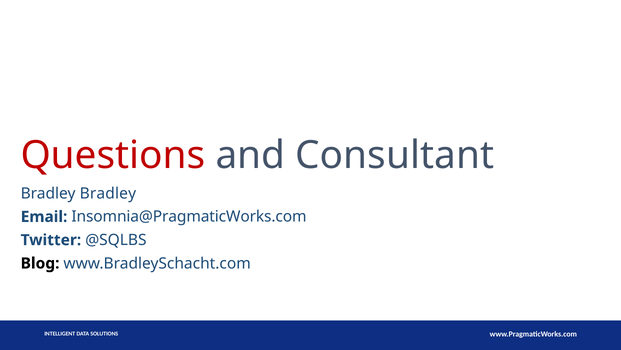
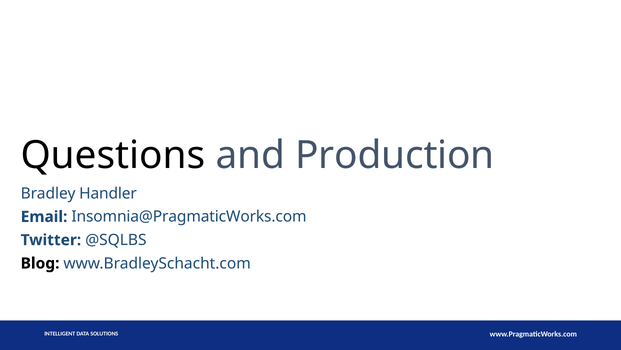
Questions colour: red -> black
Consultant: Consultant -> Production
Bradley Bradley: Bradley -> Handler
